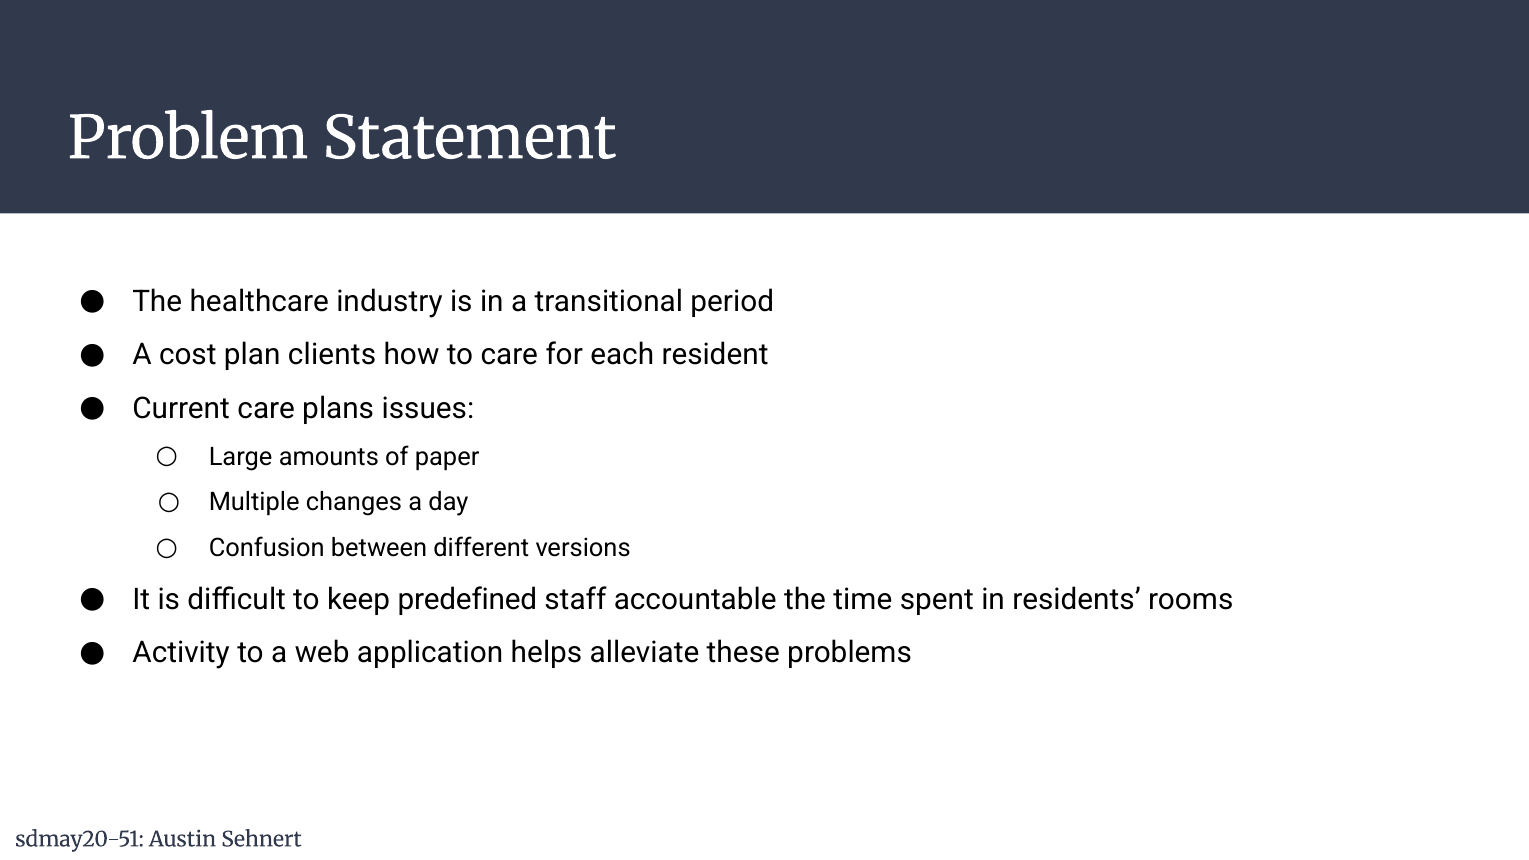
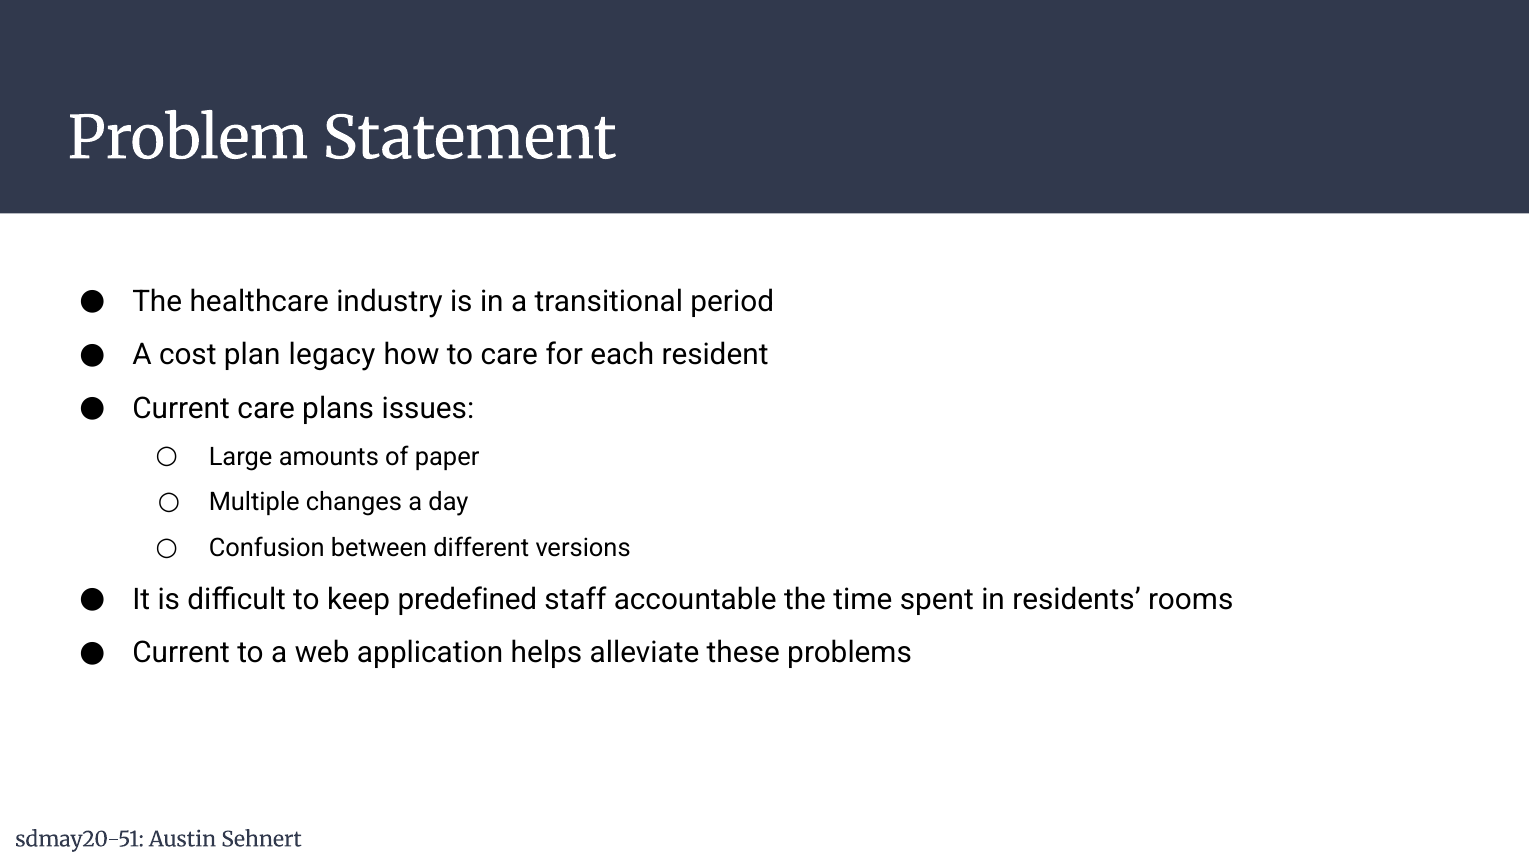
clients: clients -> legacy
Activity at (181, 653): Activity -> Current
